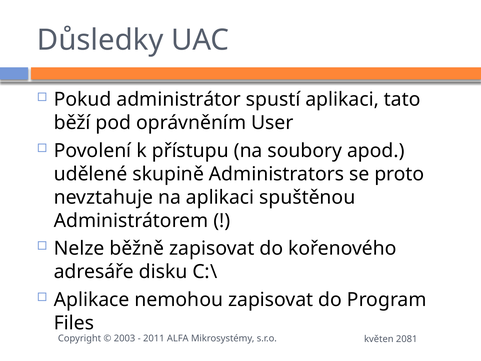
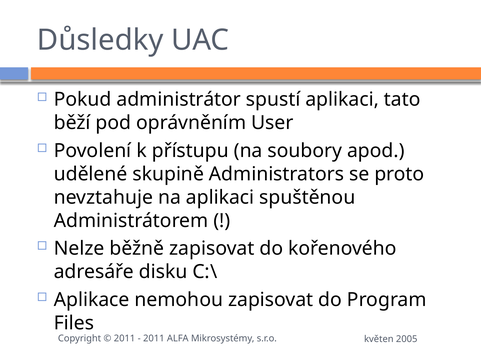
2003 at (125, 338): 2003 -> 2011
2081: 2081 -> 2005
